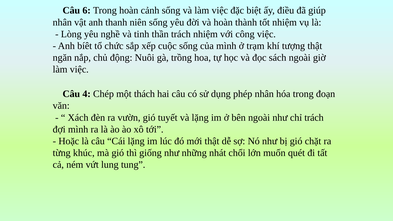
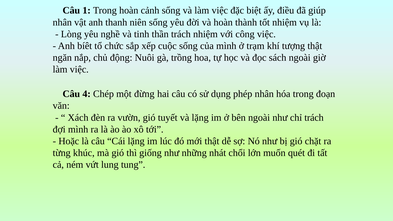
6: 6 -> 1
thách: thách -> đừng
